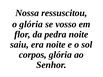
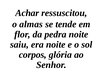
Nossa: Nossa -> Achar
o glória: glória -> almas
vosso: vosso -> tende
